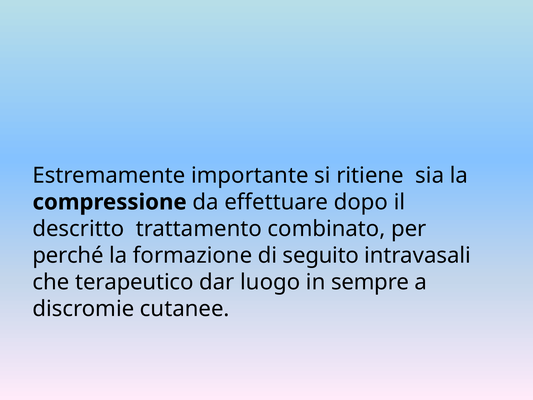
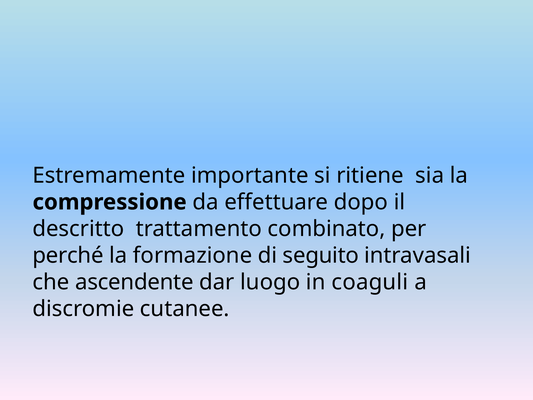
terapeutico: terapeutico -> ascendente
sempre: sempre -> coaguli
